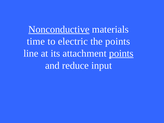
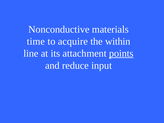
Nonconductive underline: present -> none
electric: electric -> acquire
the points: points -> within
